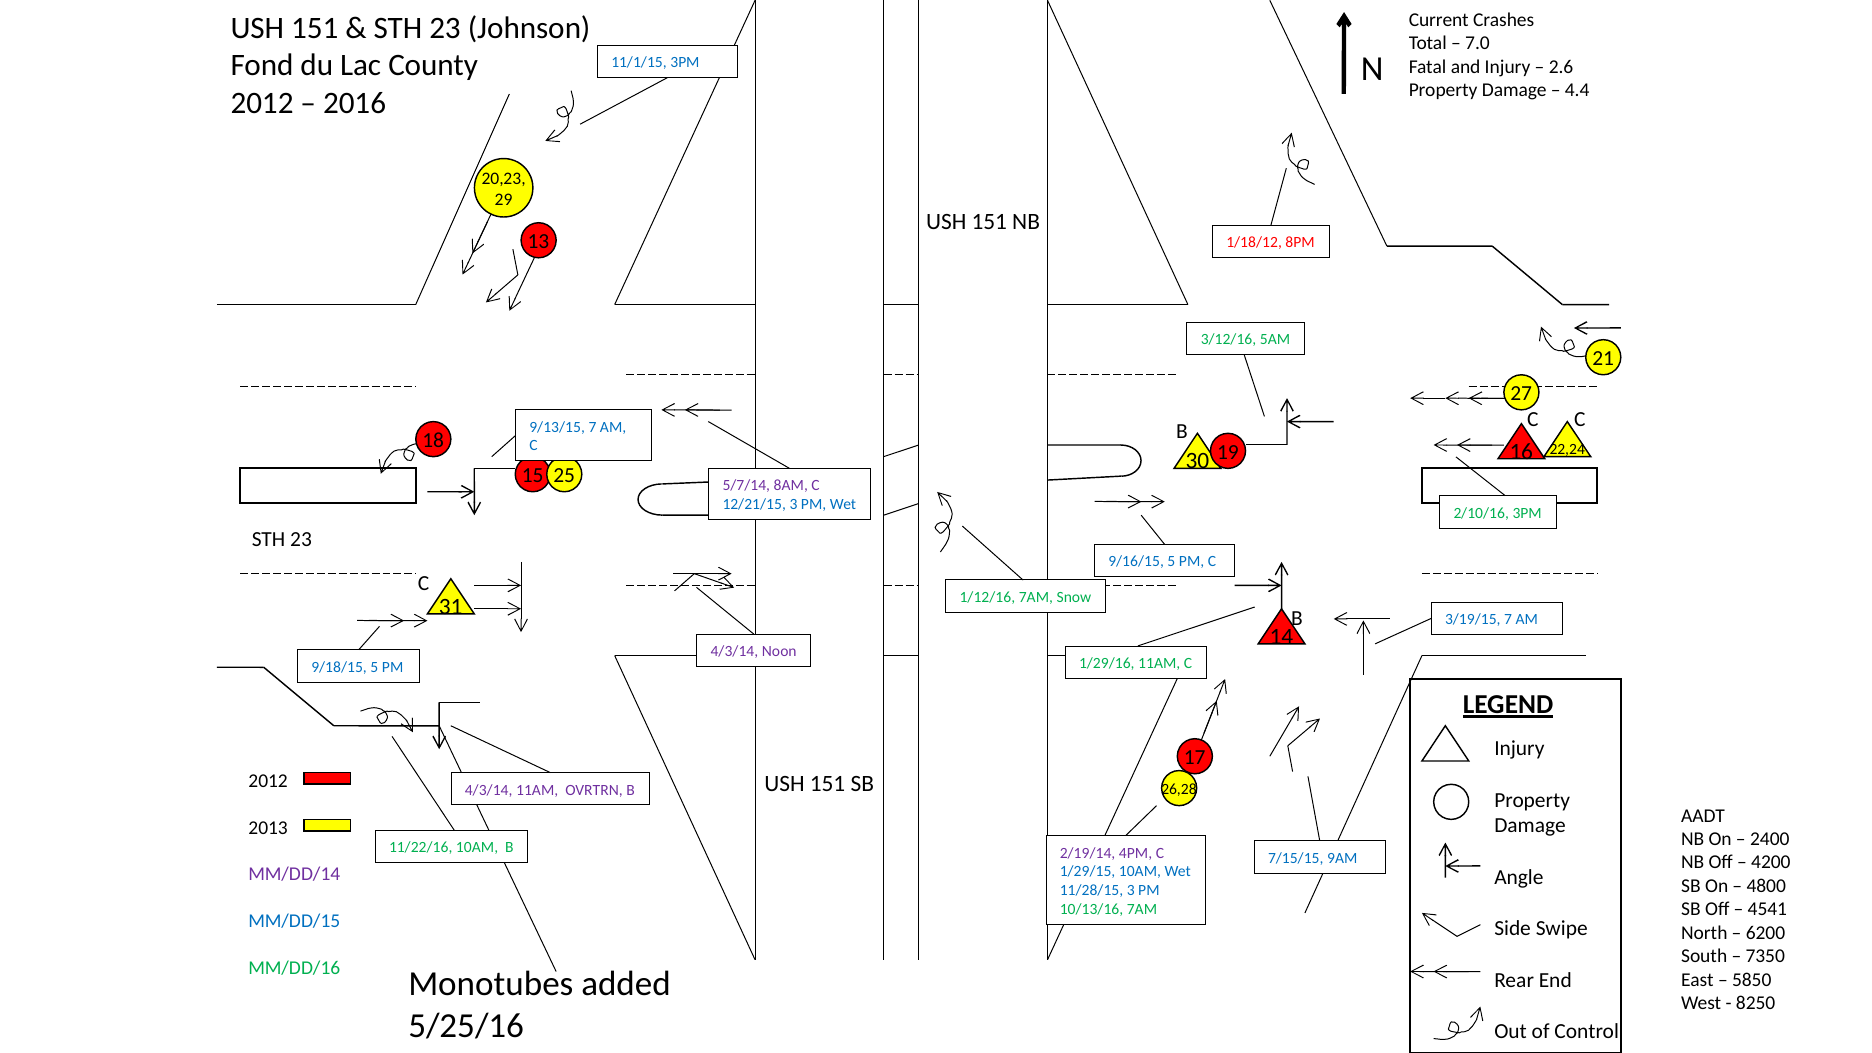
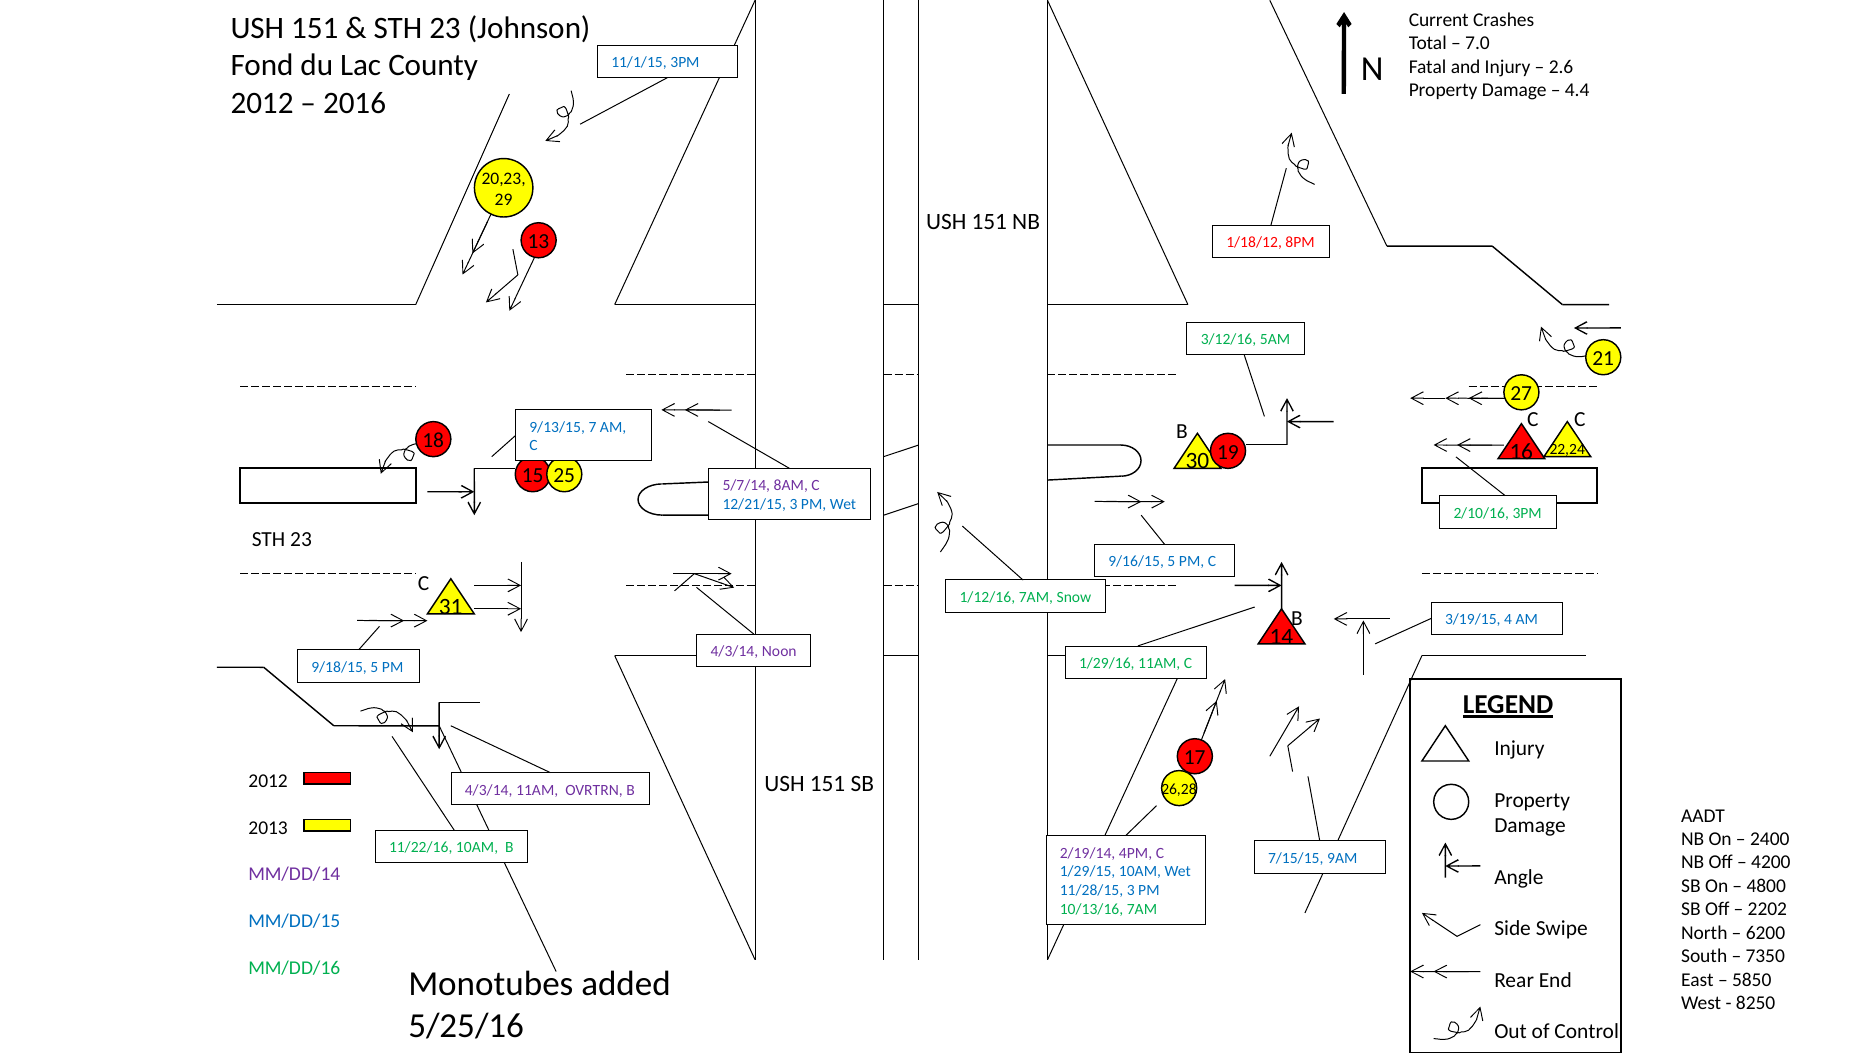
3/19/15 7: 7 -> 4
4541: 4541 -> 2202
